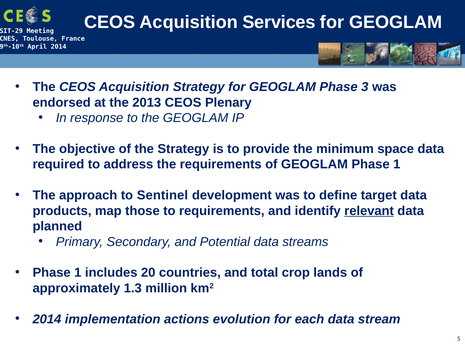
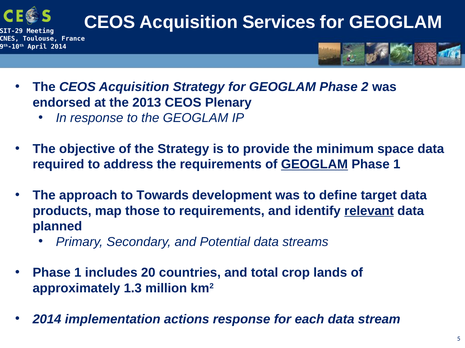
3: 3 -> 2
GEOGLAM at (314, 165) underline: none -> present
Sentinel: Sentinel -> Towards
actions evolution: evolution -> response
